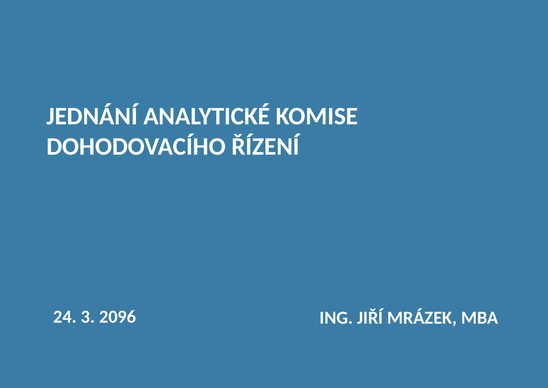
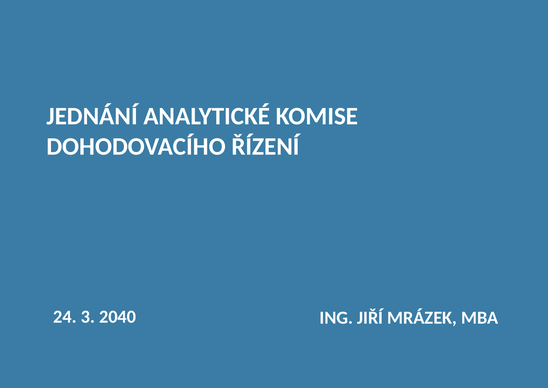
2096: 2096 -> 2040
